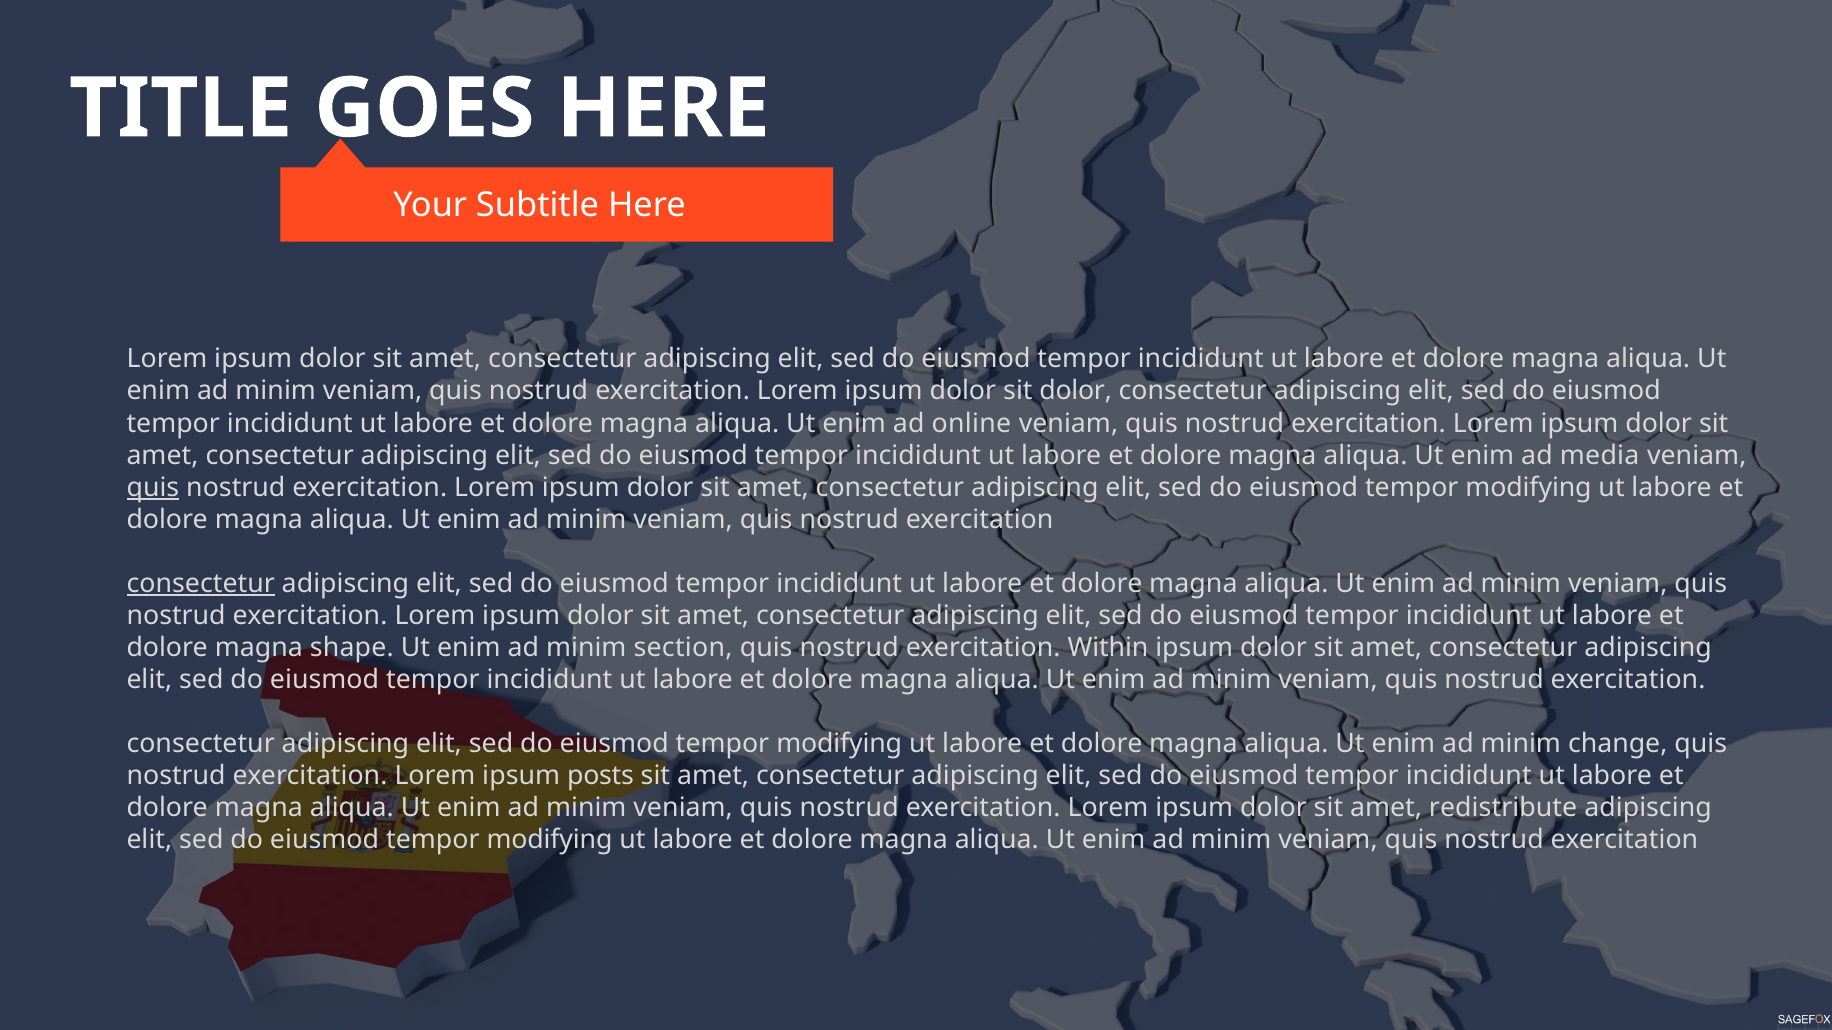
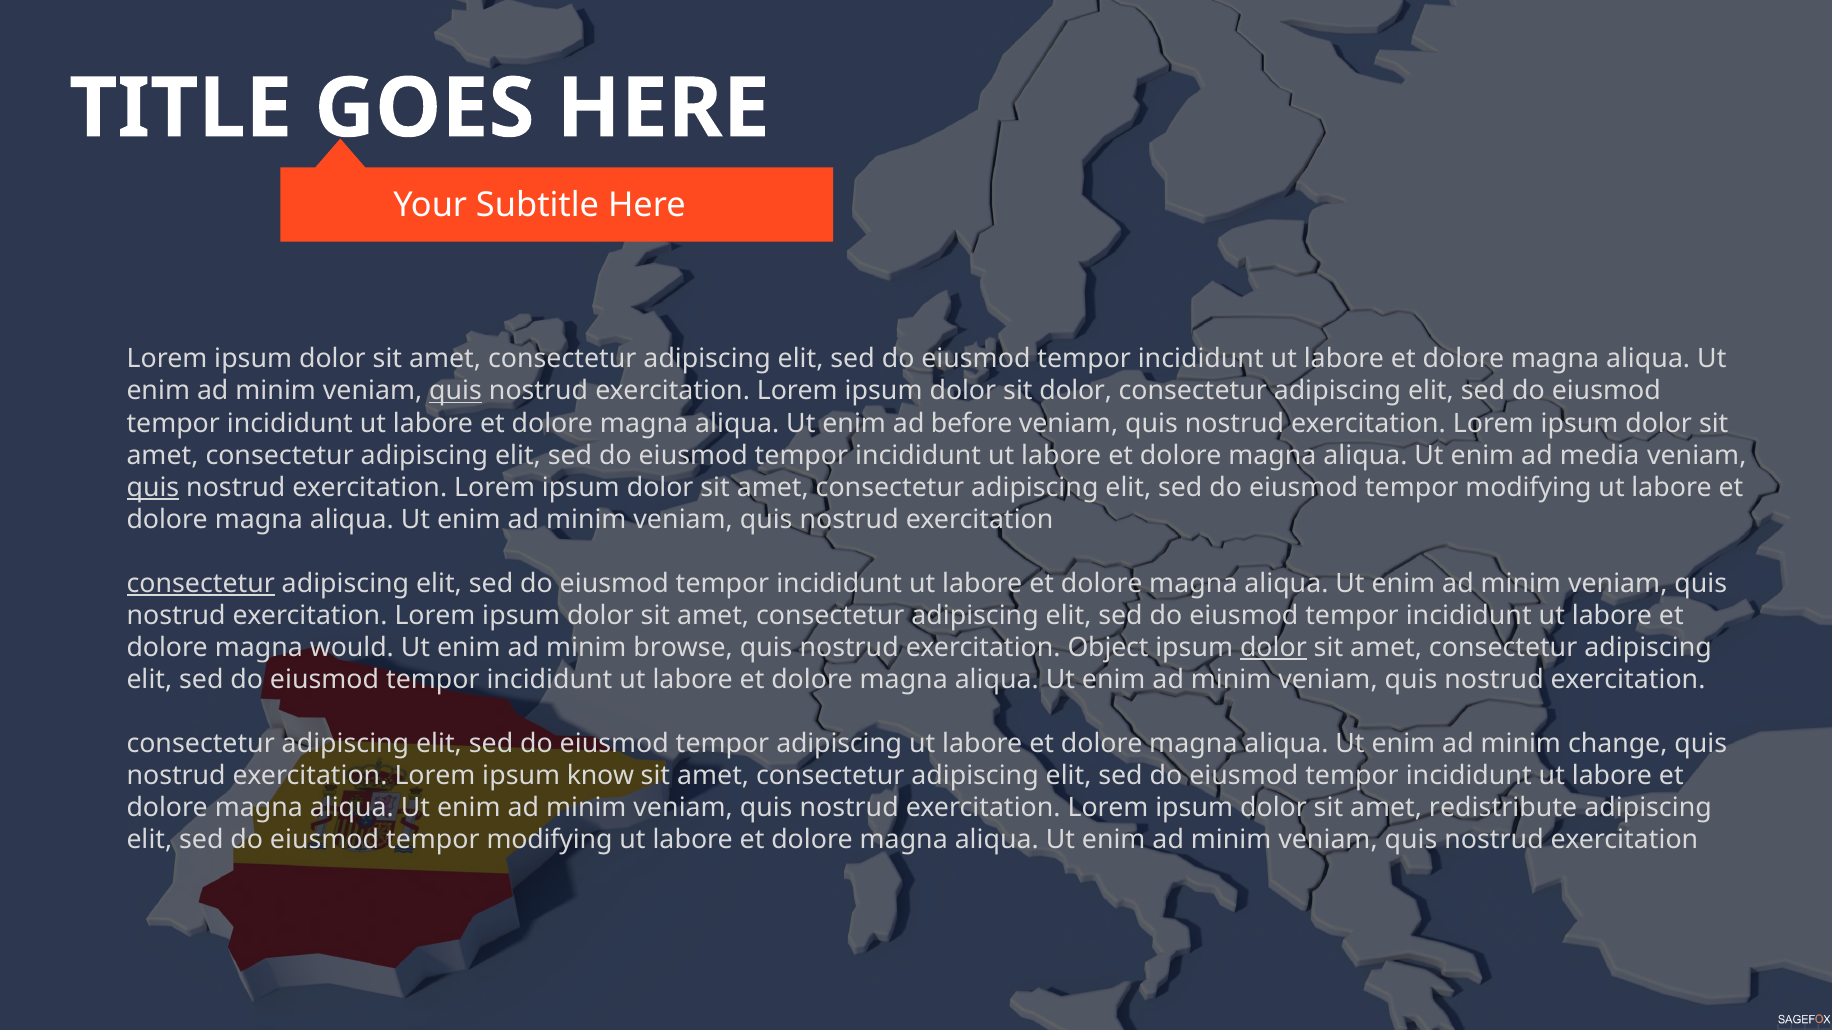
quis at (456, 391) underline: none -> present
online: online -> before
shape: shape -> would
section: section -> browse
Within: Within -> Object
dolor at (1273, 648) underline: none -> present
modifying at (839, 744): modifying -> adipiscing
posts: posts -> know
